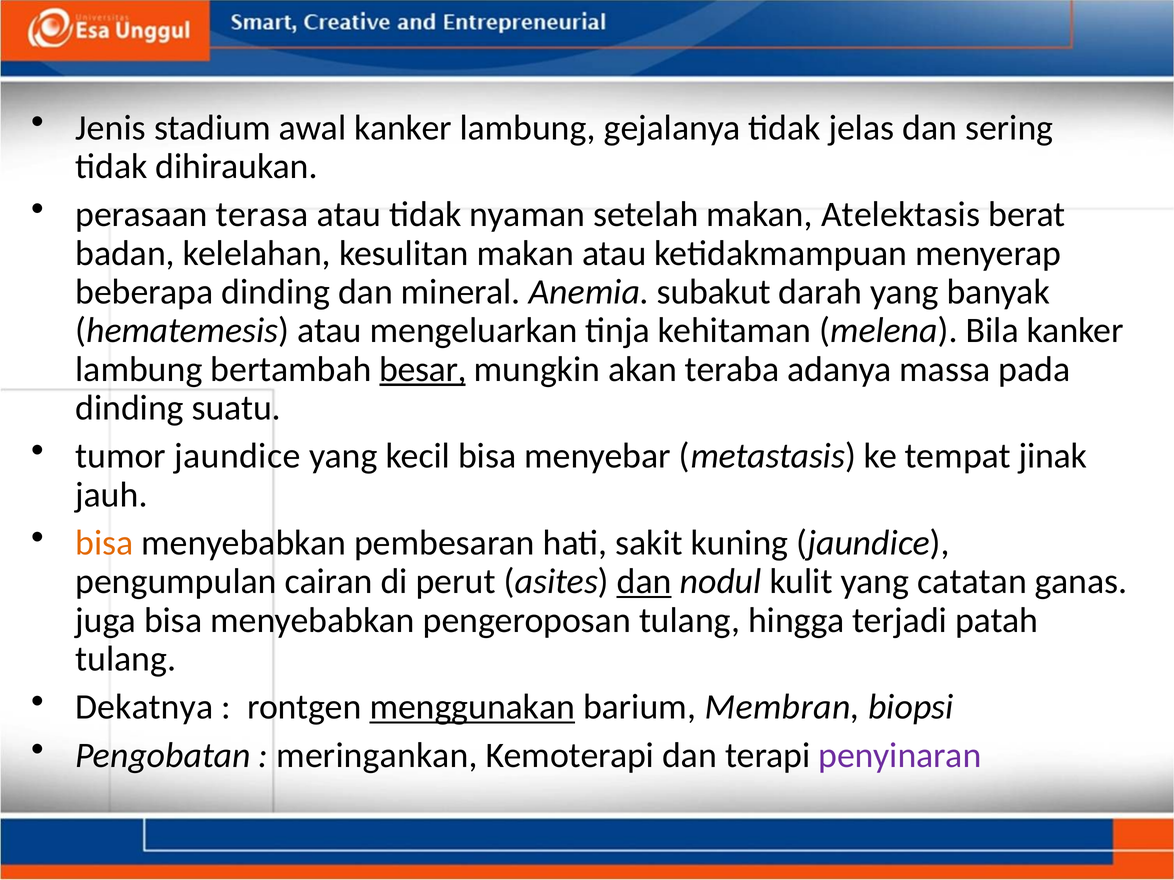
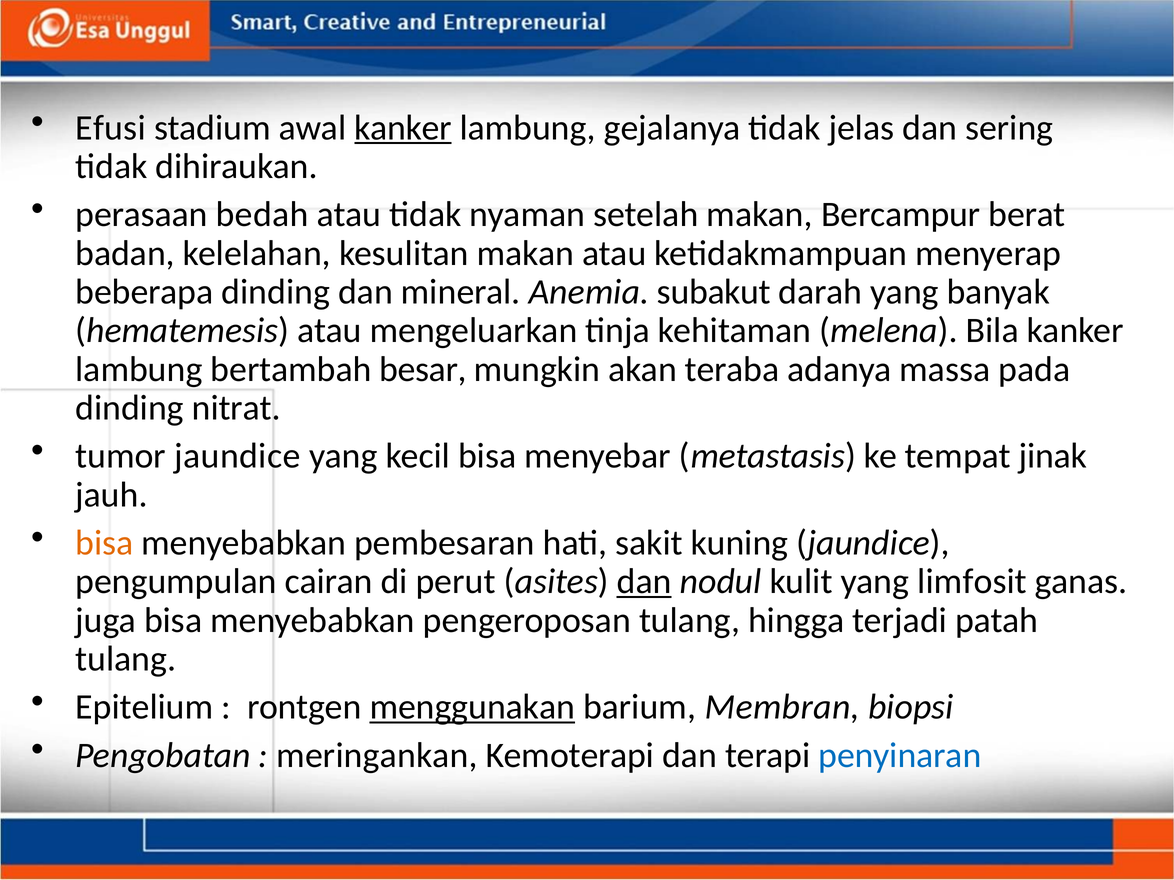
Jenis: Jenis -> Efusi
kanker at (403, 128) underline: none -> present
terasa: terasa -> bedah
Atelektasis: Atelektasis -> Bercampur
besar underline: present -> none
suatu: suatu -> nitrat
catatan: catatan -> limfosit
Dekatnya: Dekatnya -> Epitelium
penyinaran colour: purple -> blue
